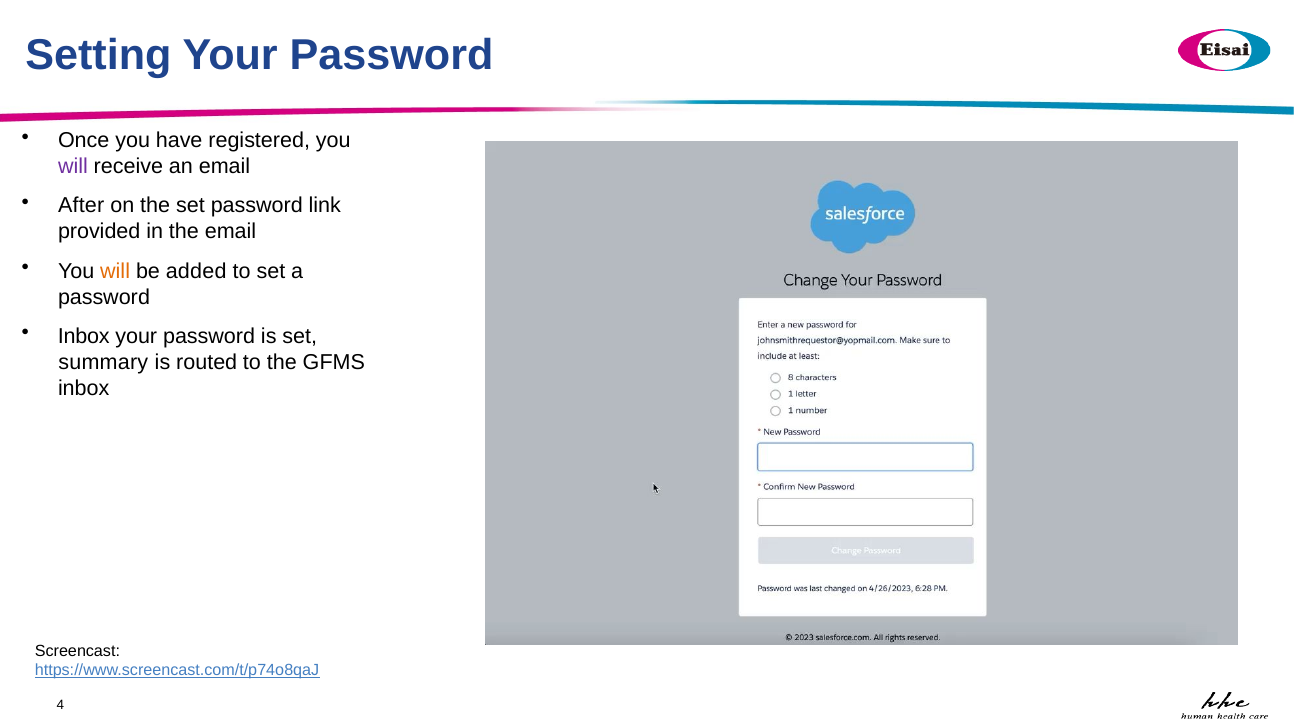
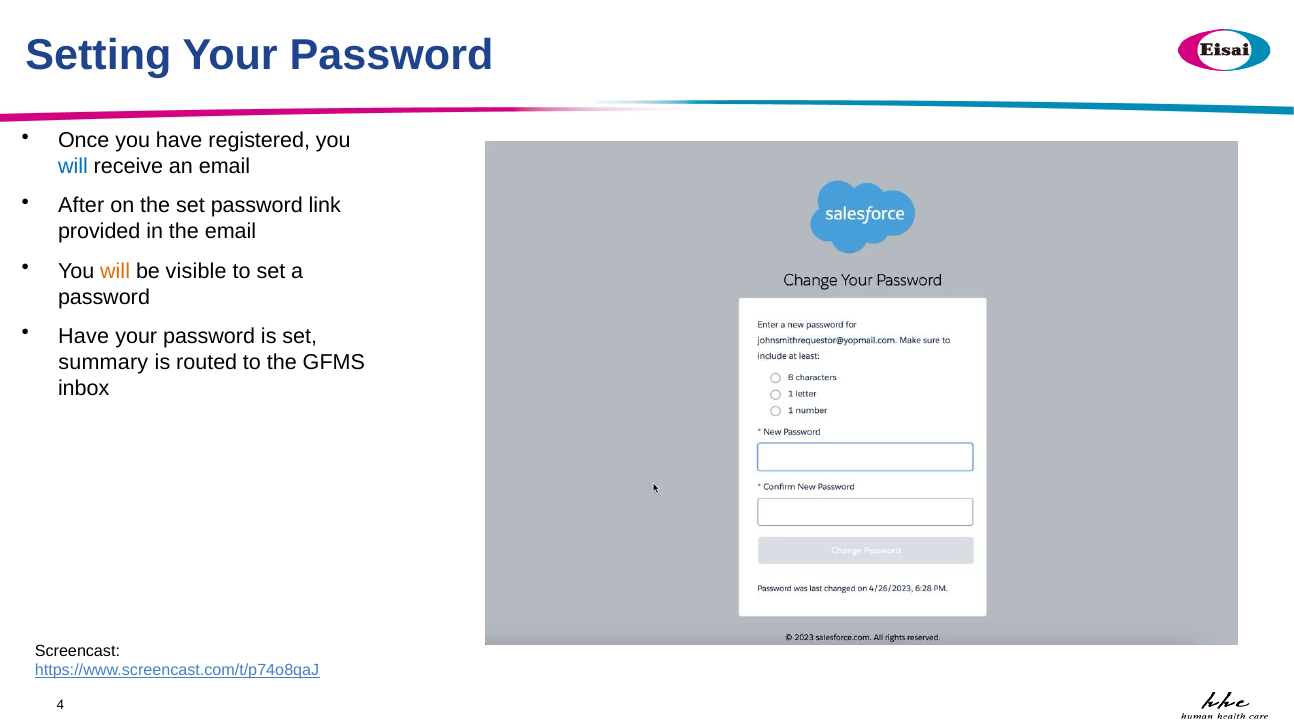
will at (73, 166) colour: purple -> blue
added: added -> visible
Inbox at (84, 336): Inbox -> Have
